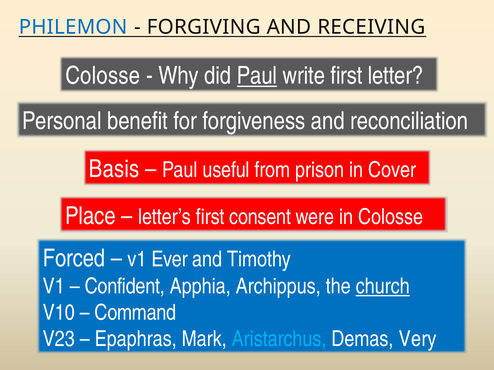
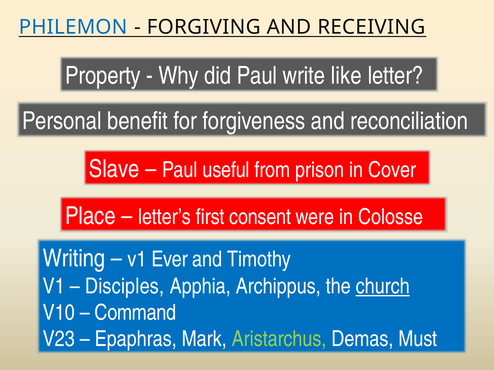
Colosse at (103, 76): Colosse -> Property
Paul at (257, 76) underline: present -> none
write first: first -> like
Basis: Basis -> Slave
Forced: Forced -> Writing
Confident: Confident -> Disciples
Aristarchus colour: light blue -> light green
Very: Very -> Must
